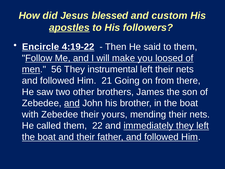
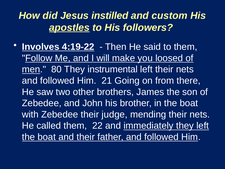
blessed: blessed -> instilled
Encircle: Encircle -> Involves
56: 56 -> 80
and at (72, 103) underline: present -> none
yours: yours -> judge
